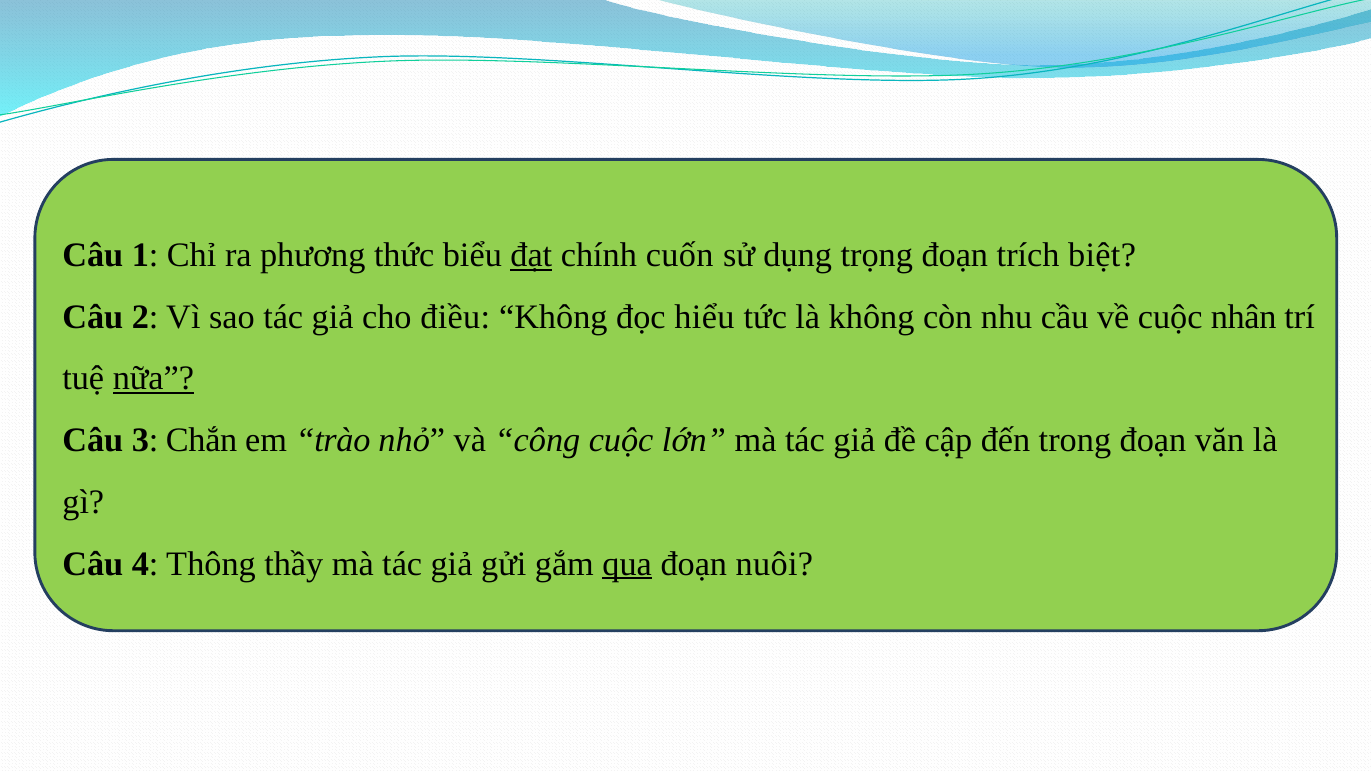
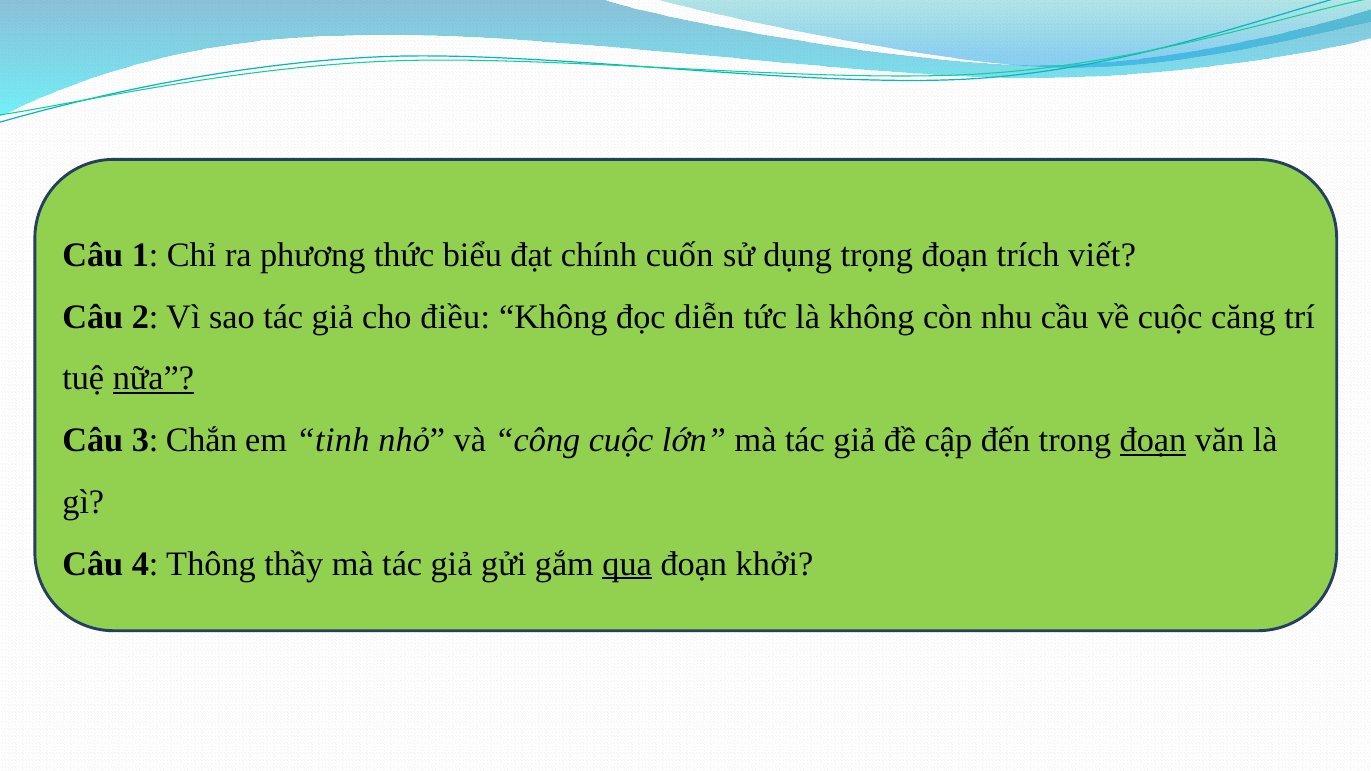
đạt underline: present -> none
biệt: biệt -> viết
hiểu: hiểu -> diễn
nhân: nhân -> căng
trào: trào -> tinh
đoạn at (1153, 440) underline: none -> present
nuôi: nuôi -> khởi
